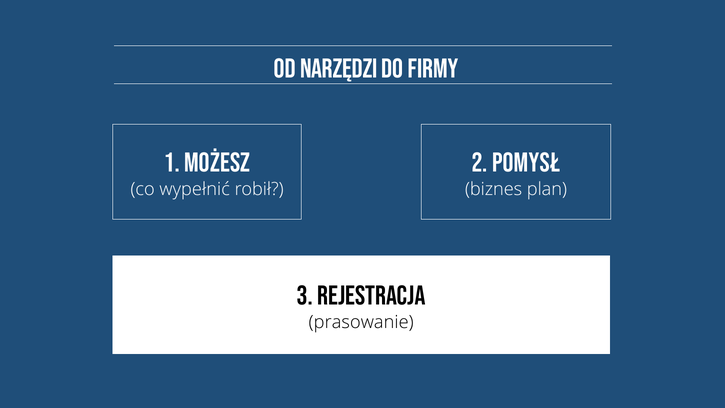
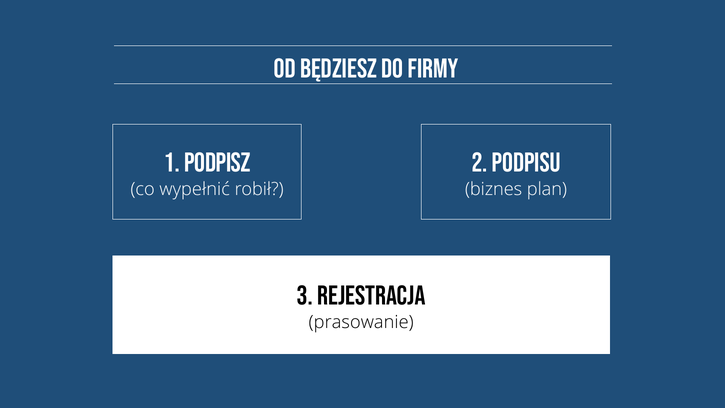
narzędzi: narzędzi -> będziesz
możesz: możesz -> podpisz
pomysł: pomysł -> podpisu
